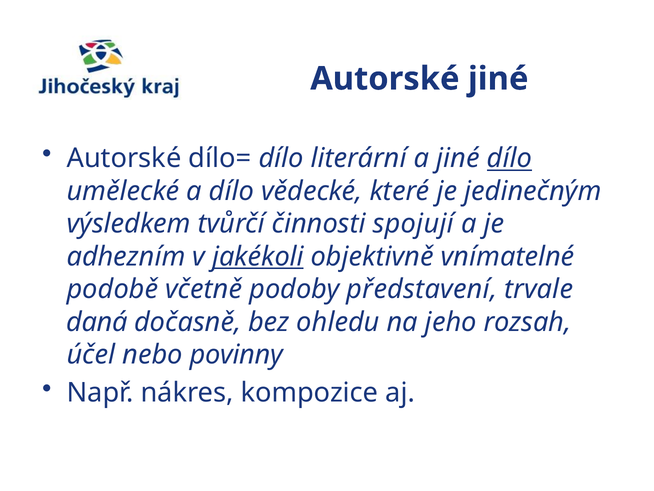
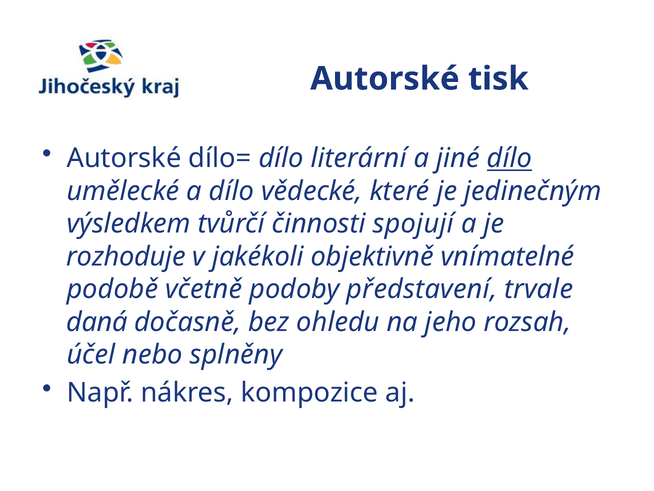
Autorské jiné: jiné -> tisk
adhezním: adhezním -> rozhoduje
jakékoli underline: present -> none
povinny: povinny -> splněny
